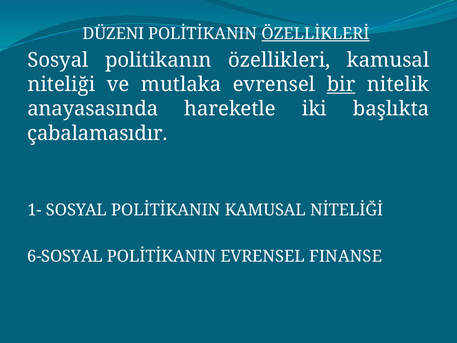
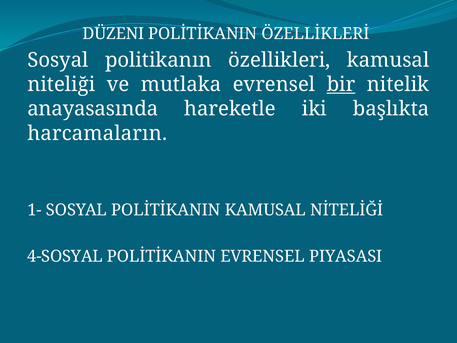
ÖZELLİKLERİ underline: present -> none
çabalamasıdır: çabalamasıdır -> harcamaların
6-SOSYAL: 6-SOSYAL -> 4-SOSYAL
FINANSE: FINANSE -> PIYASASI
